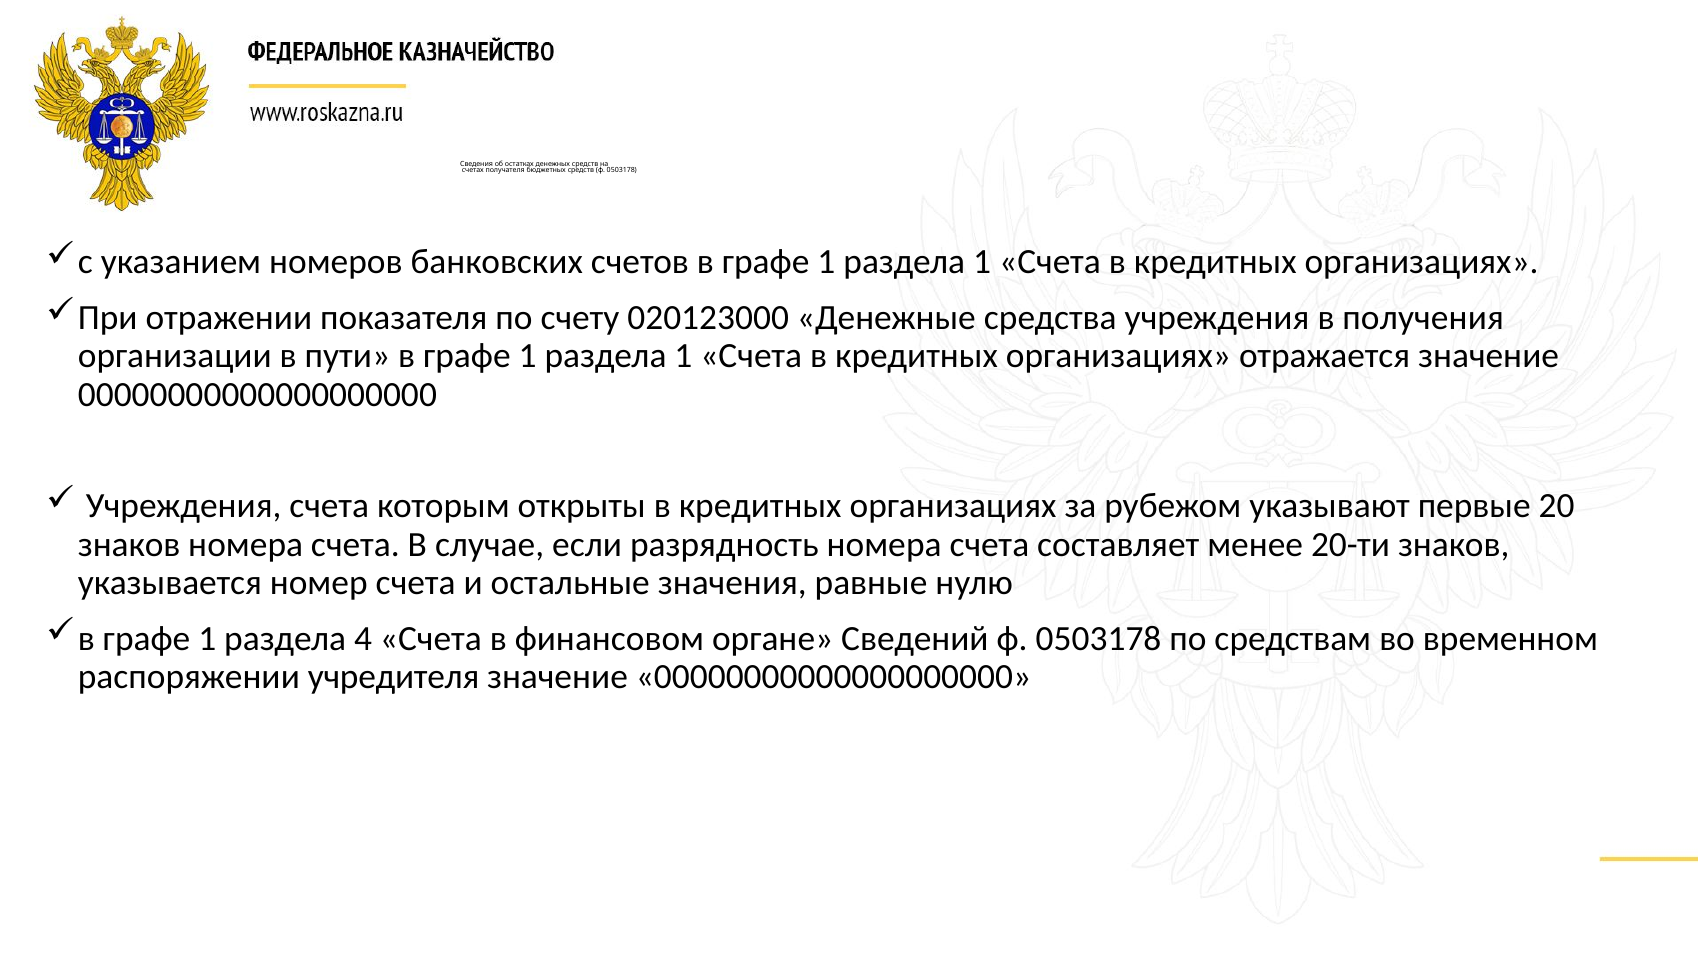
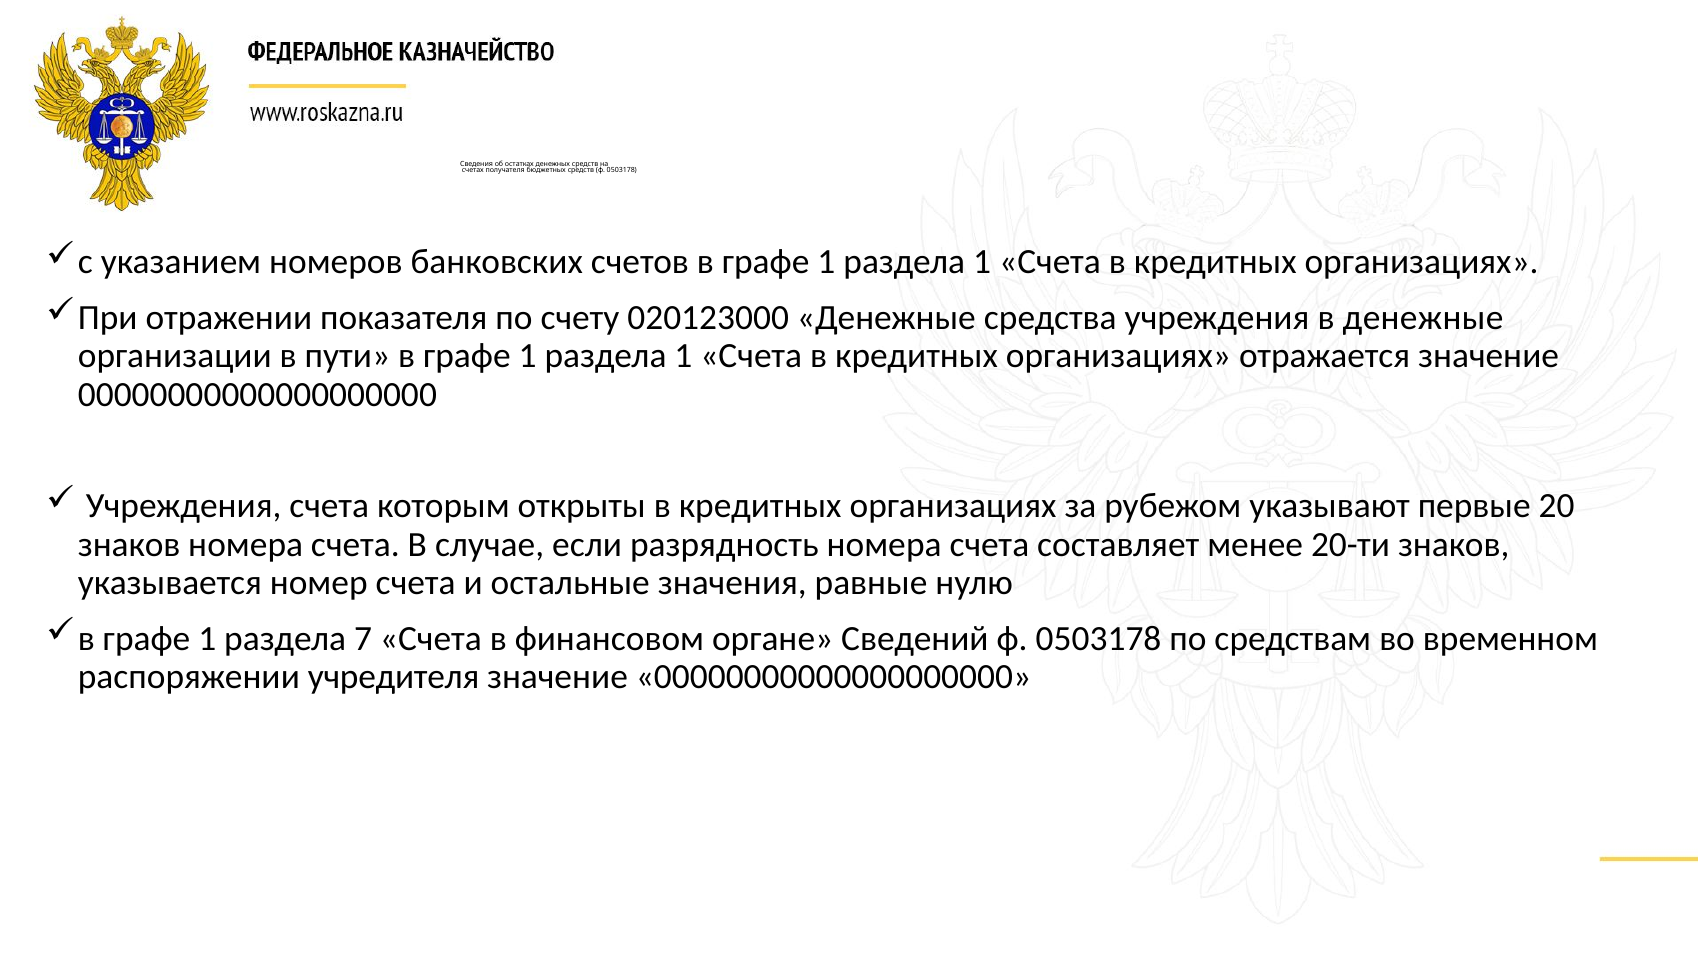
в получения: получения -> денежные
4: 4 -> 7
